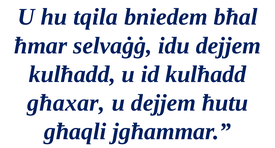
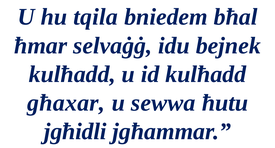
idu dejjem: dejjem -> bejnek
u dejjem: dejjem -> sewwa
għaqli: għaqli -> jgħidli
